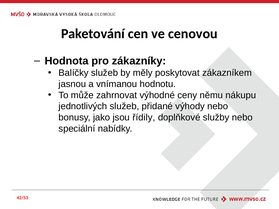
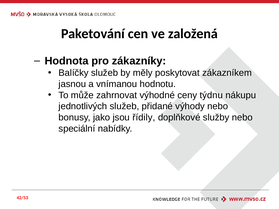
cenovou: cenovou -> založená
němu: němu -> týdnu
